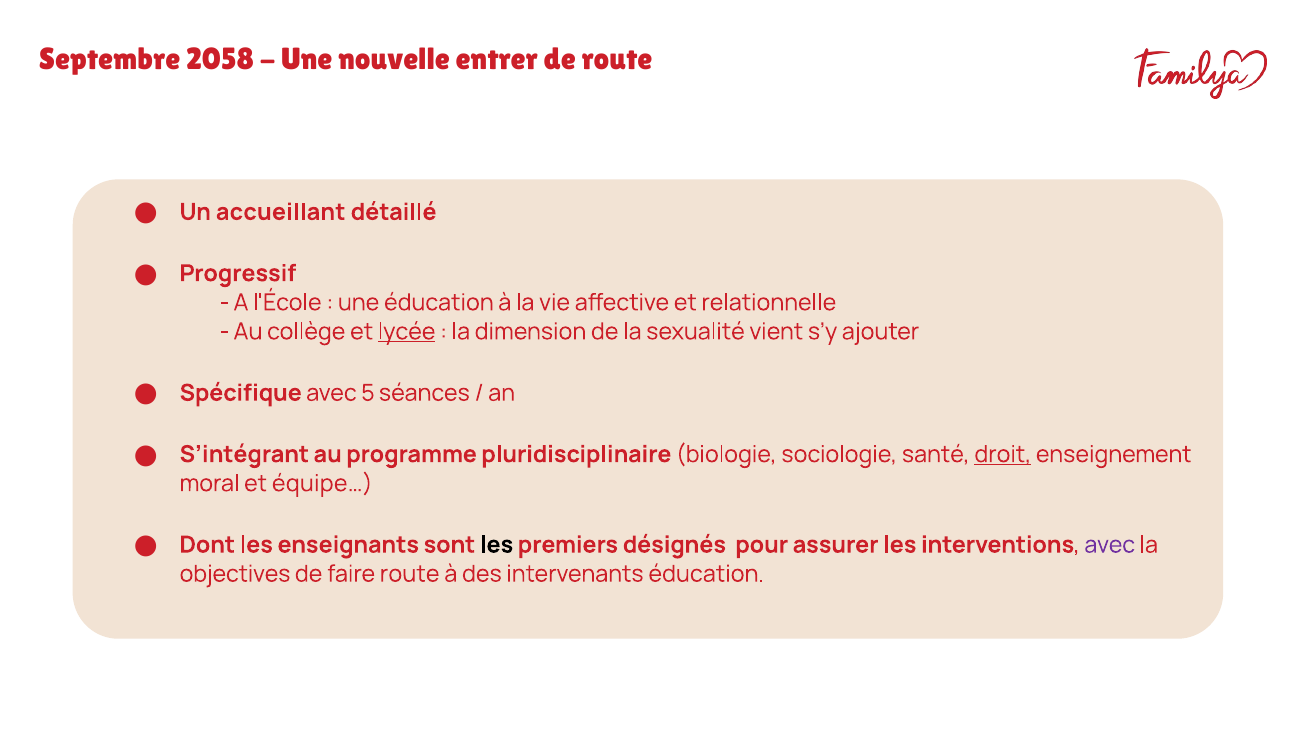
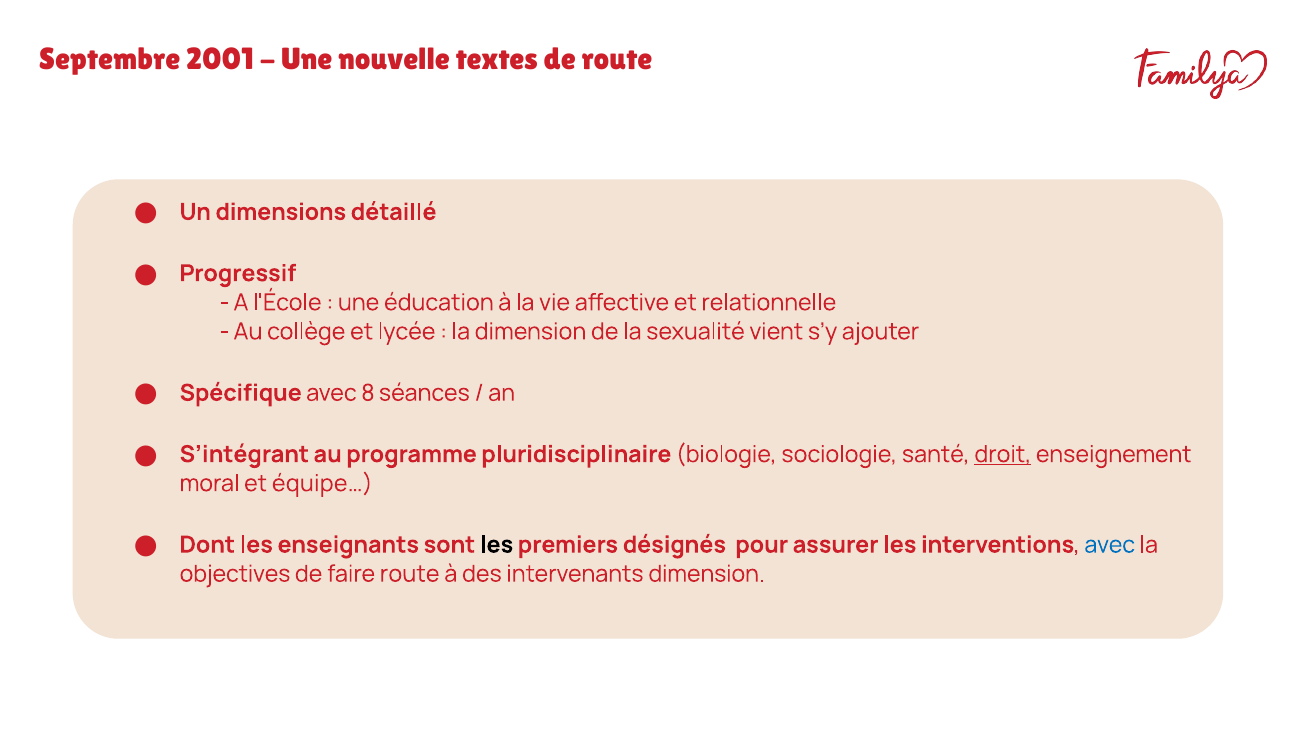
2058: 2058 -> 2001
entrer: entrer -> textes
accueillant: accueillant -> dimensions
lycée underline: present -> none
5: 5 -> 8
avec at (1110, 545) colour: purple -> blue
intervenants éducation: éducation -> dimension
